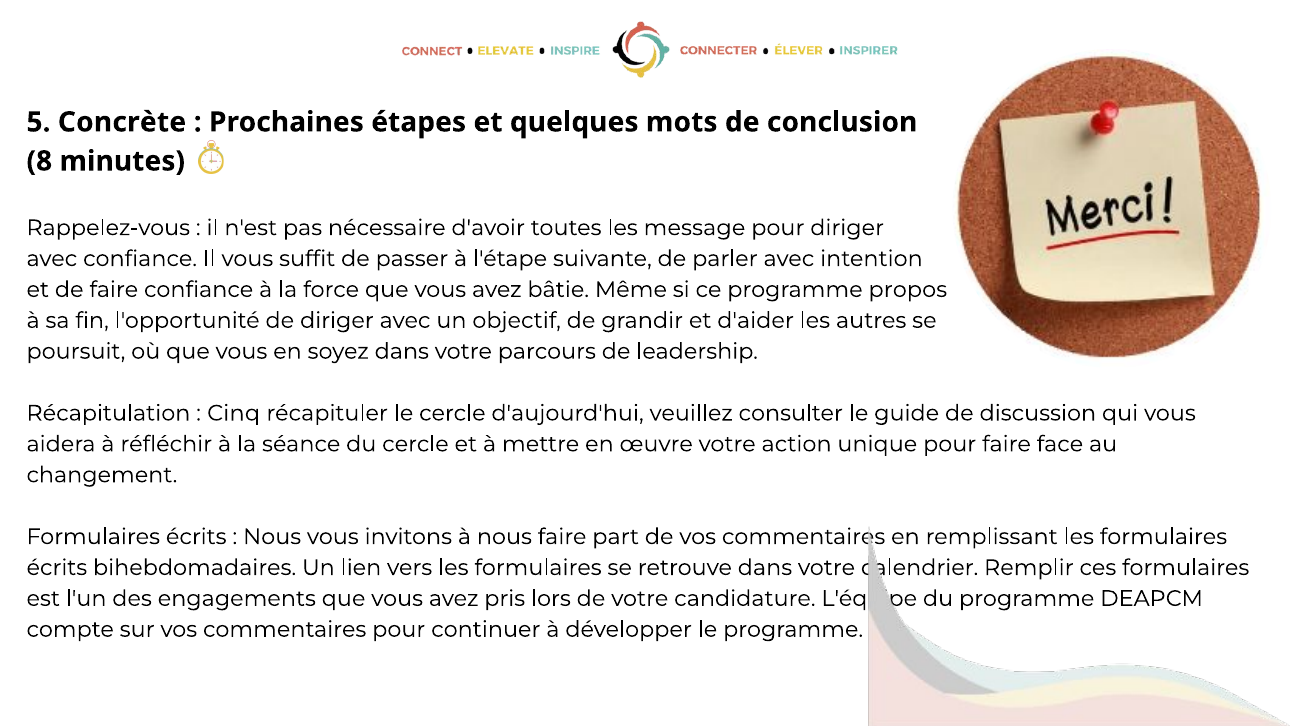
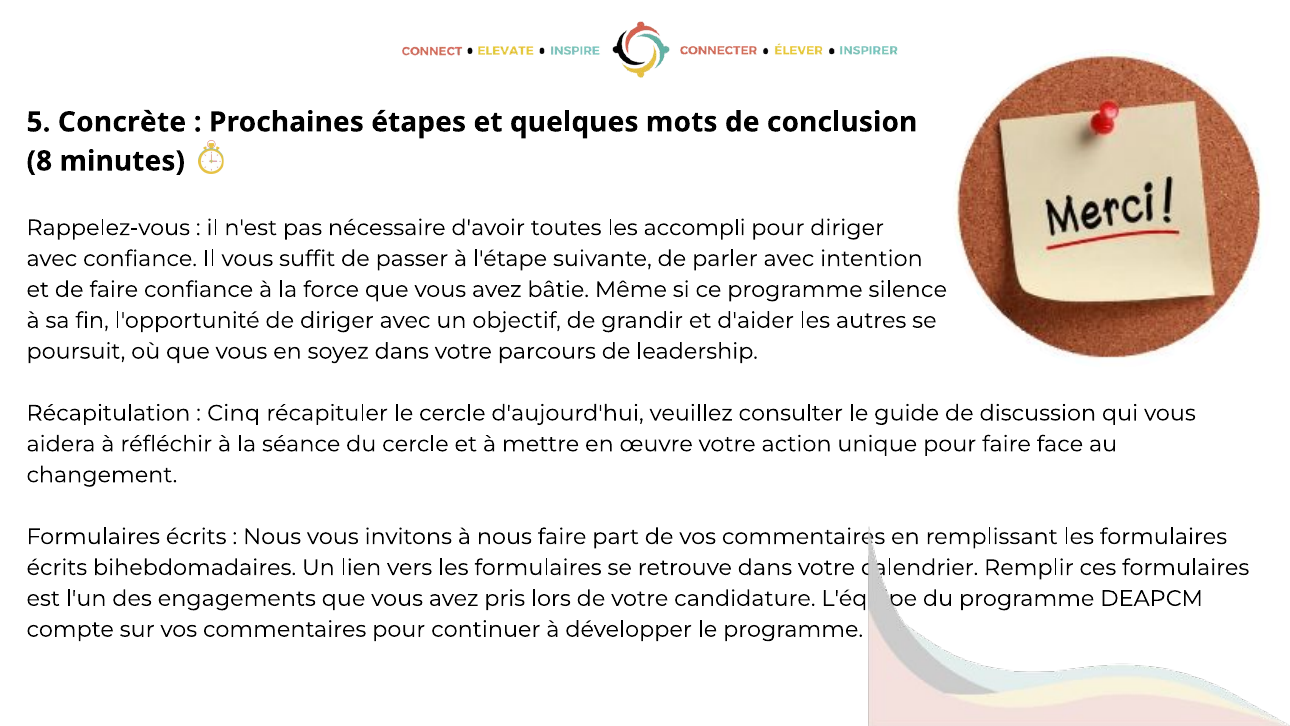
message: message -> accompli
propos: propos -> silence
